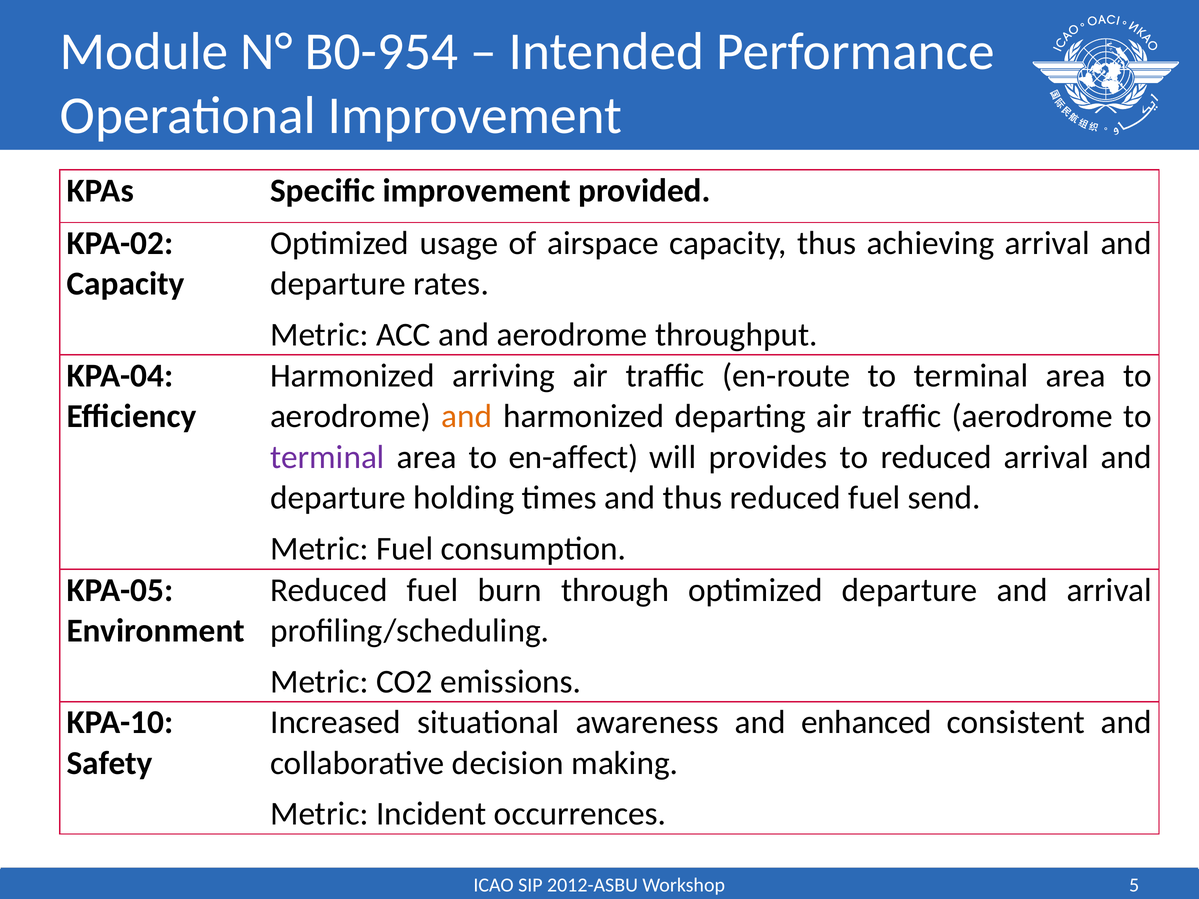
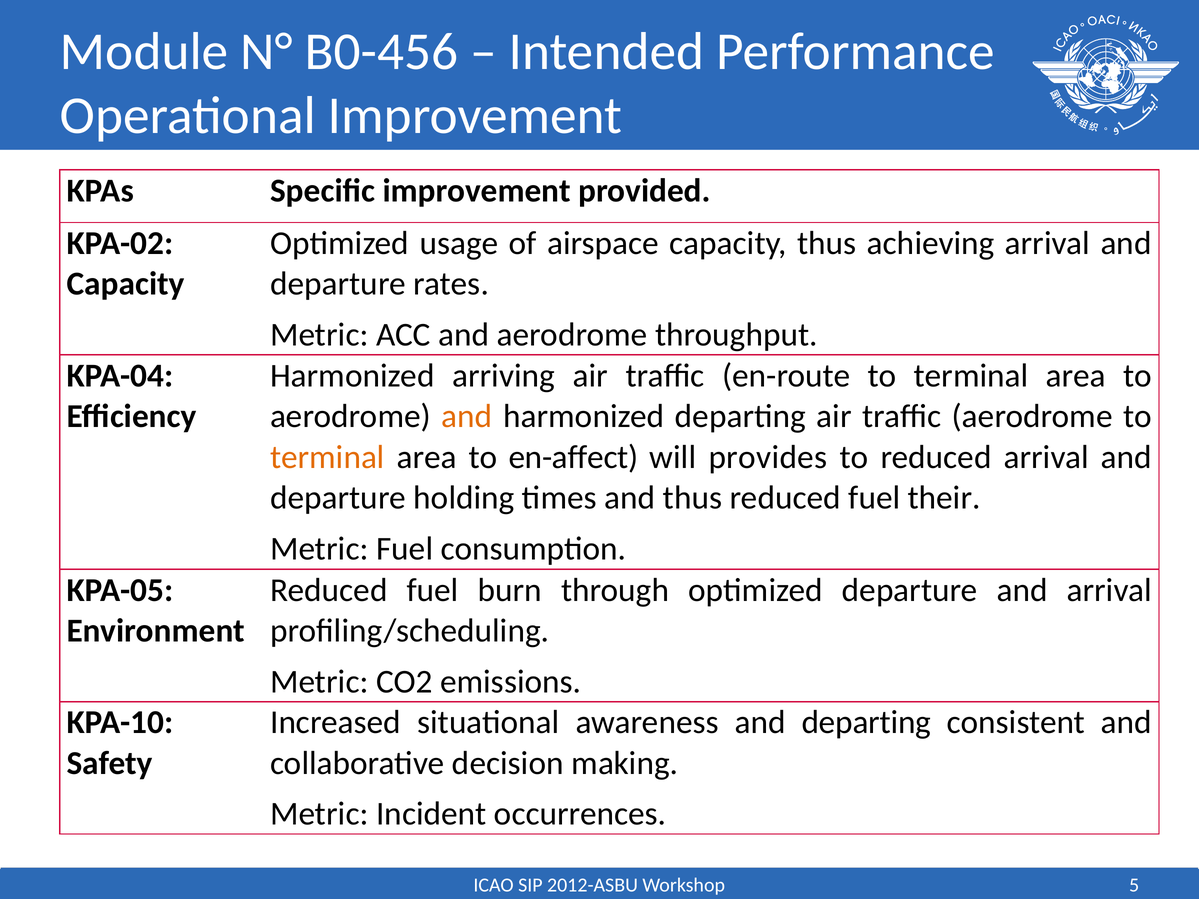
B0-954: B0-954 -> B0-456
terminal at (327, 457) colour: purple -> orange
send: send -> their
and enhanced: enhanced -> departing
